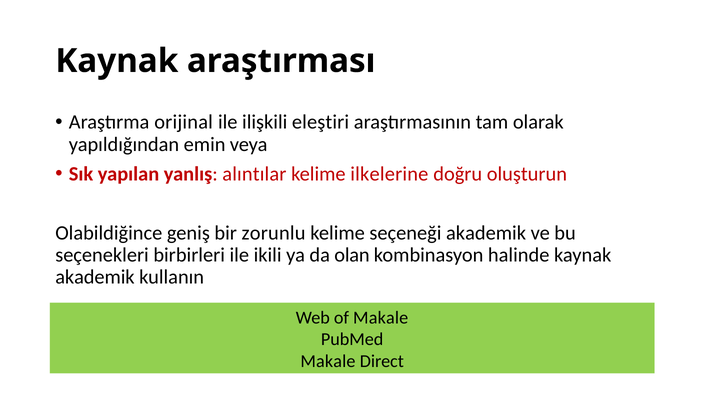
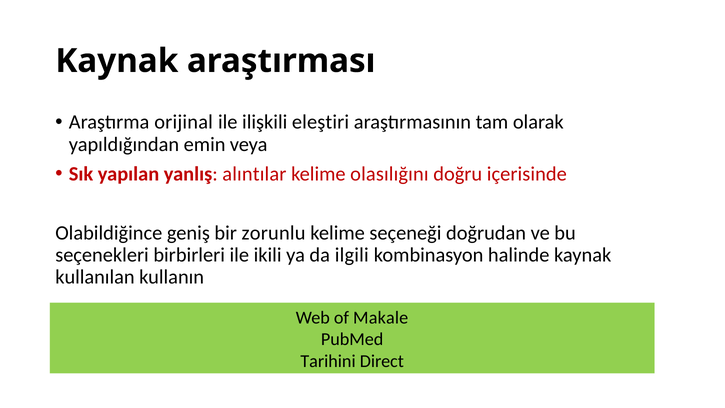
ilkelerine: ilkelerine -> olasılığını
oluşturun: oluşturun -> içerisinde
seçeneği akademik: akademik -> doğrudan
olan: olan -> ilgili
akademik at (95, 277): akademik -> kullanılan
Makale at (328, 361): Makale -> Tarihini
